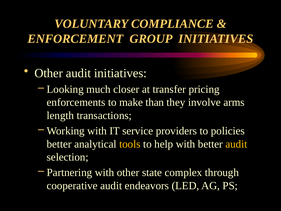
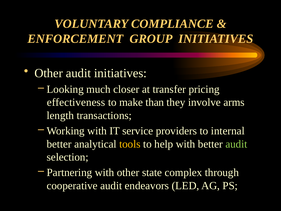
enforcements: enforcements -> effectiveness
policies: policies -> internal
audit at (236, 144) colour: yellow -> light green
